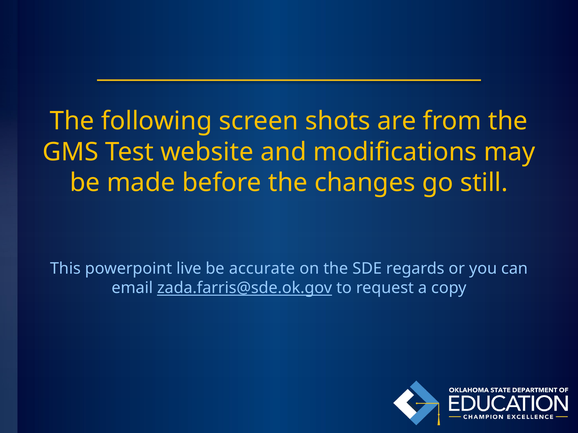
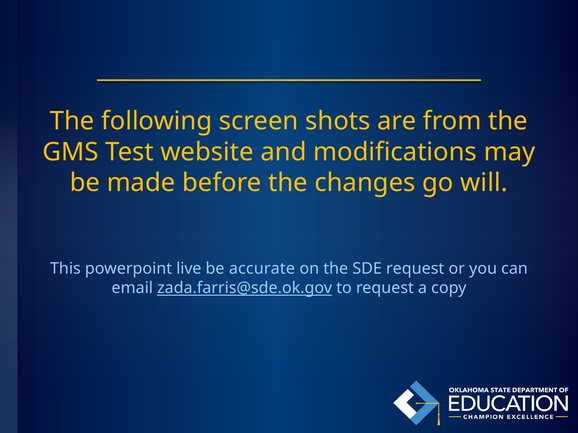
still: still -> will
SDE regards: regards -> request
